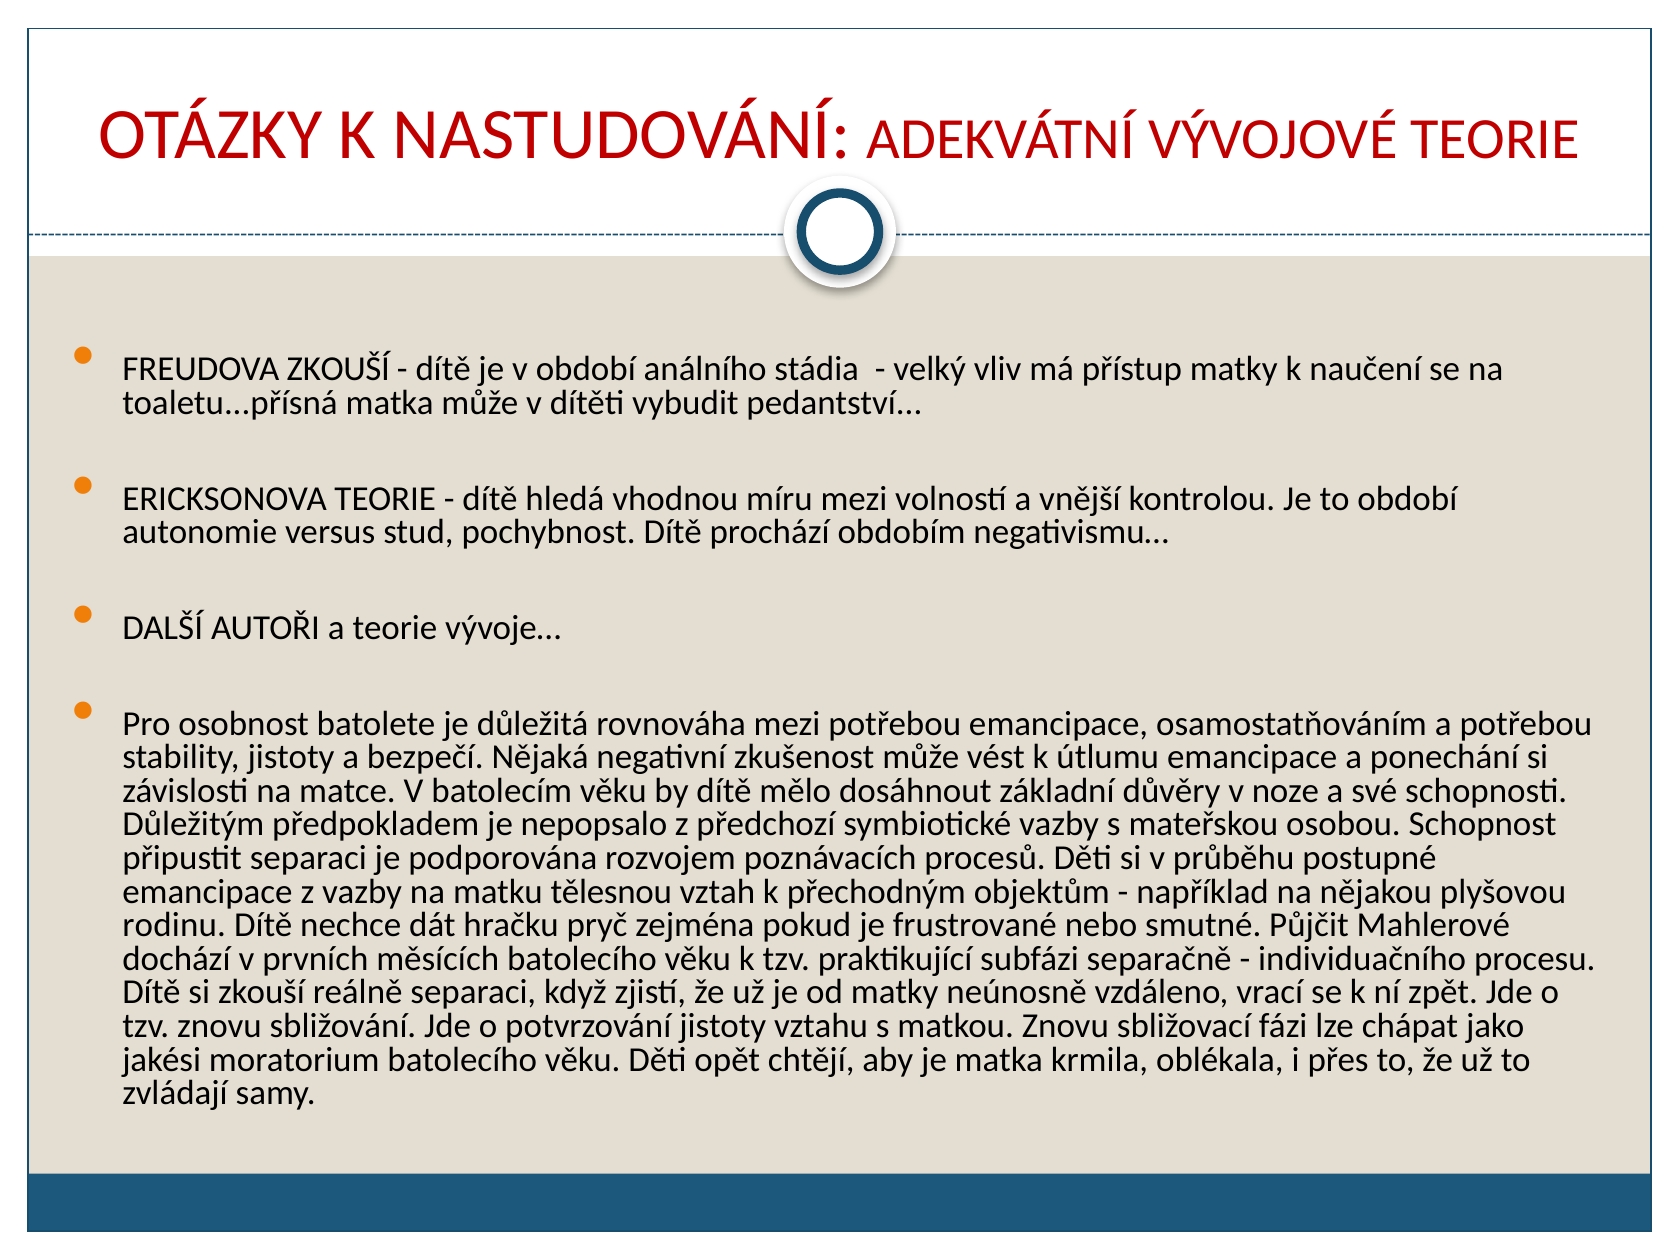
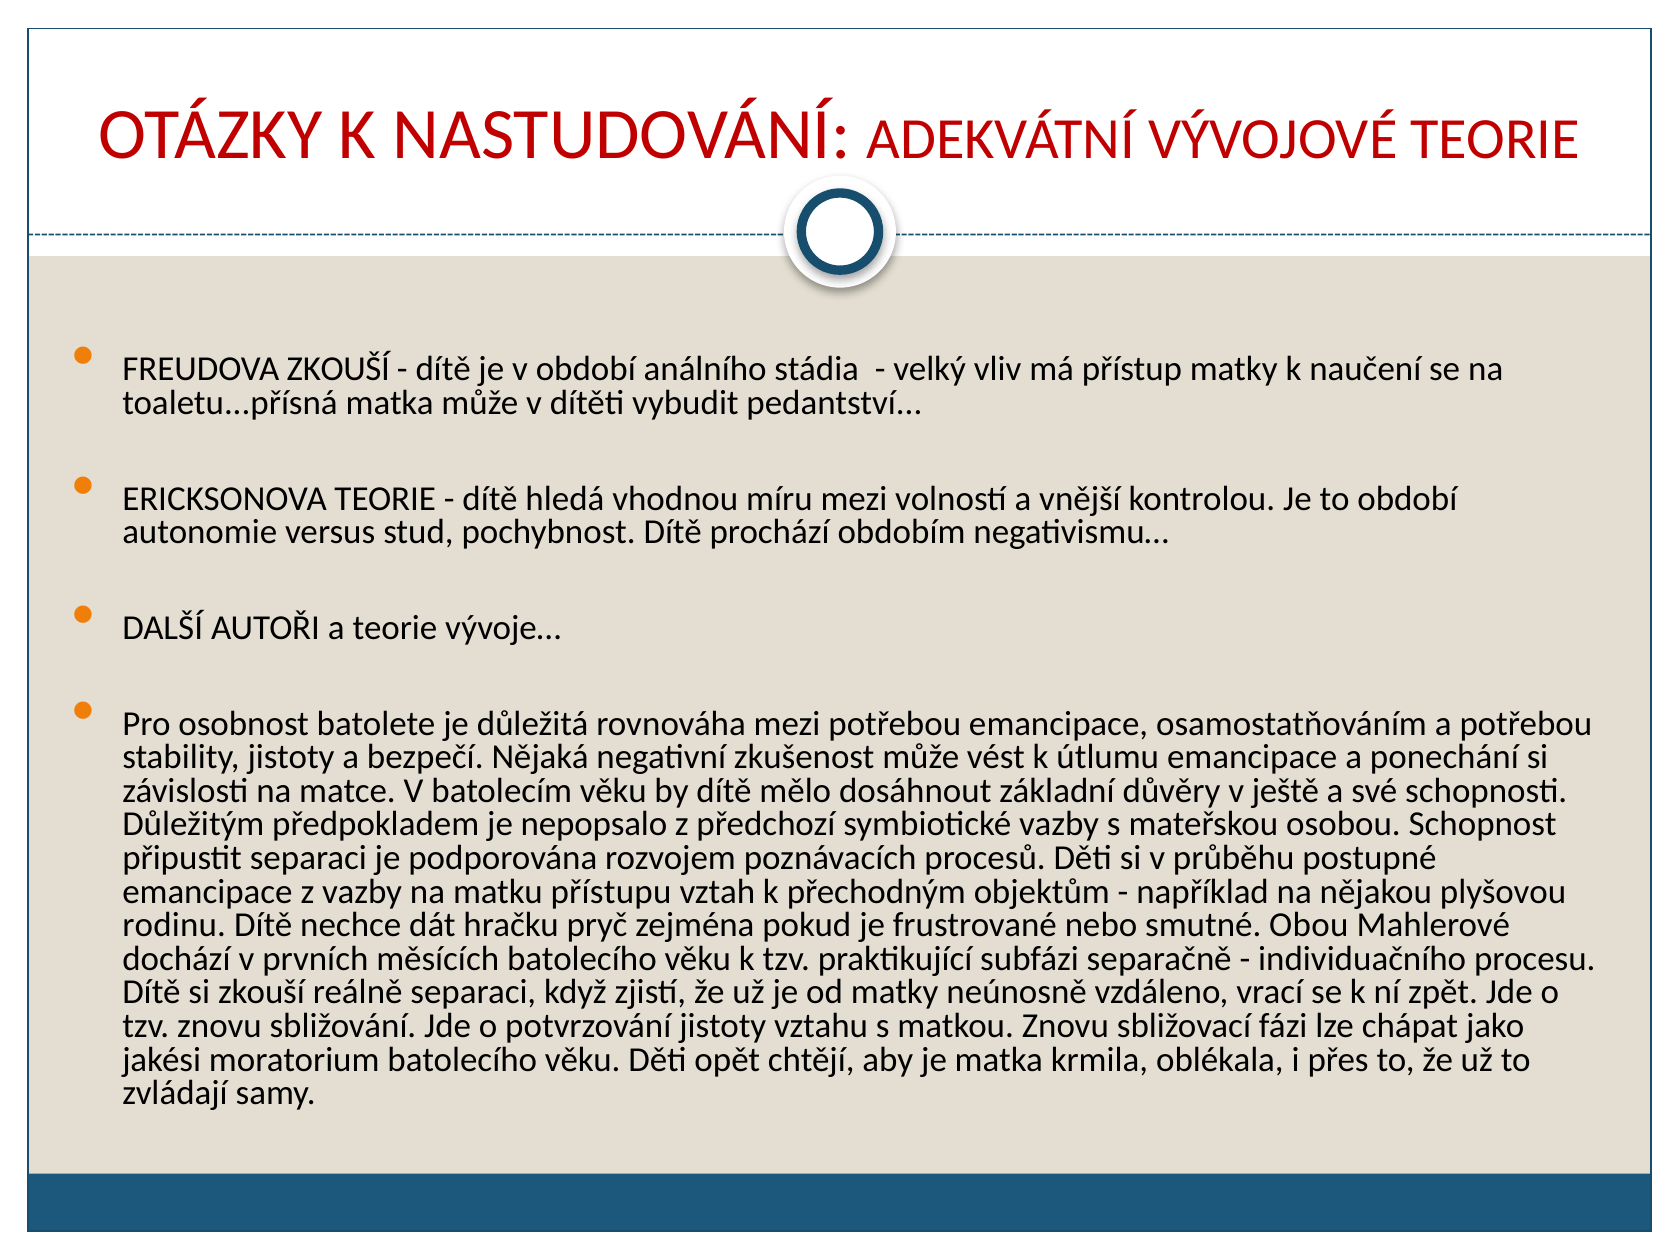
noze: noze -> ještě
tělesnou: tělesnou -> přístupu
Půjčit: Půjčit -> Obou
